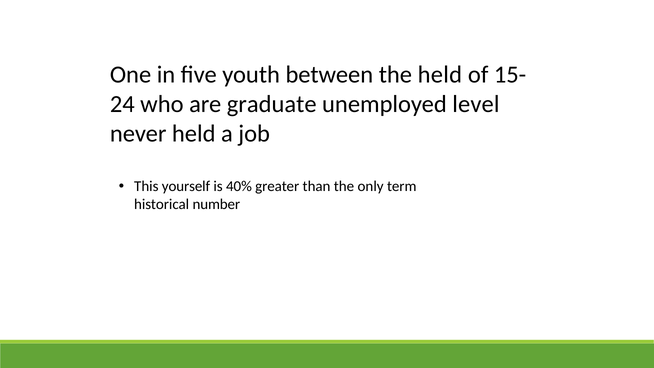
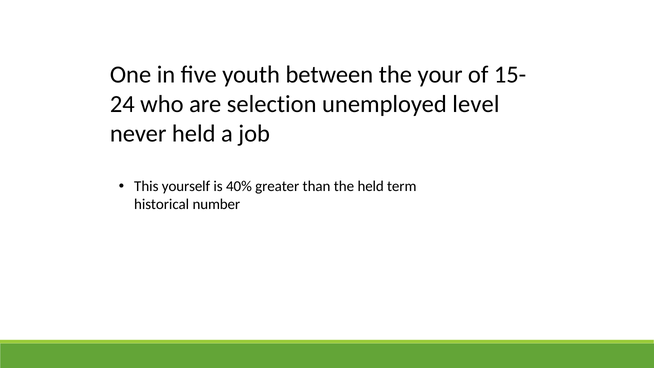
the held: held -> your
graduate: graduate -> selection
the only: only -> held
